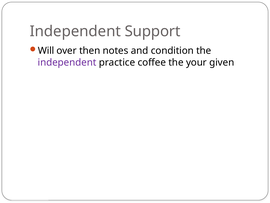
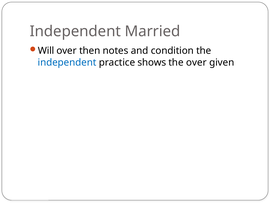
Support: Support -> Married
independent at (67, 62) colour: purple -> blue
coffee: coffee -> shows
the your: your -> over
